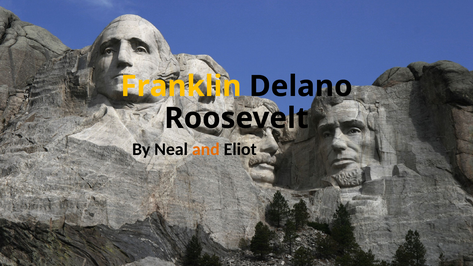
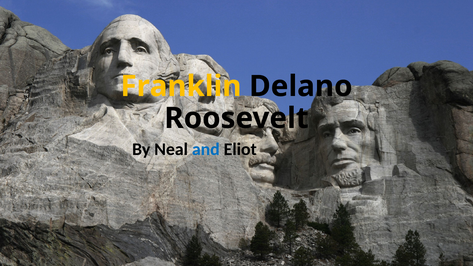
and colour: orange -> blue
